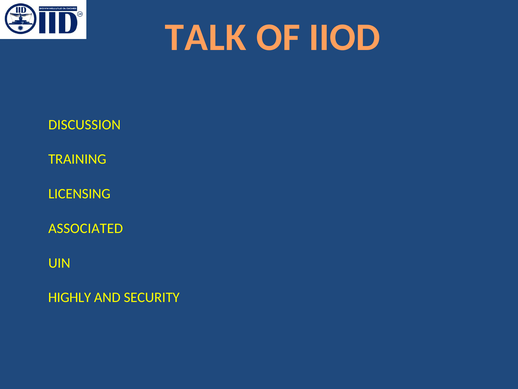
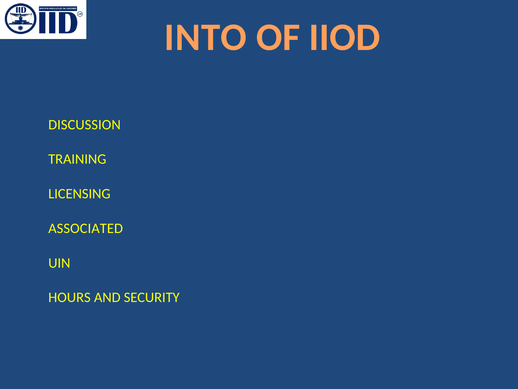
TALK: TALK -> INTO
HIGHLY: HIGHLY -> HOURS
